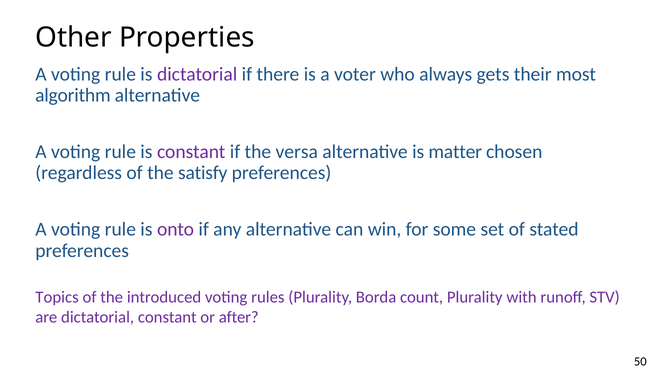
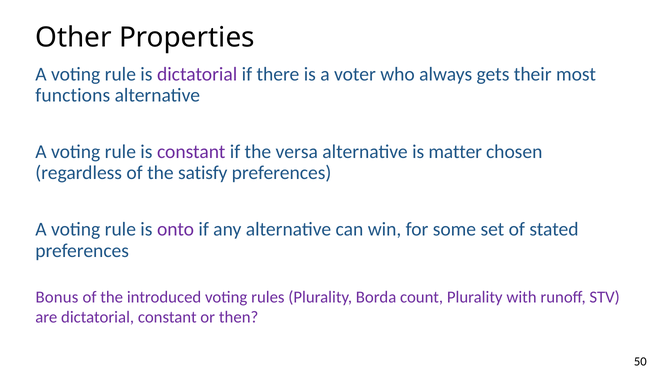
algorithm: algorithm -> functions
Topics: Topics -> Bonus
after: after -> then
